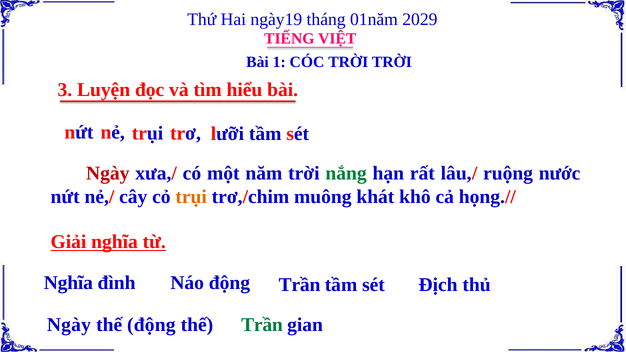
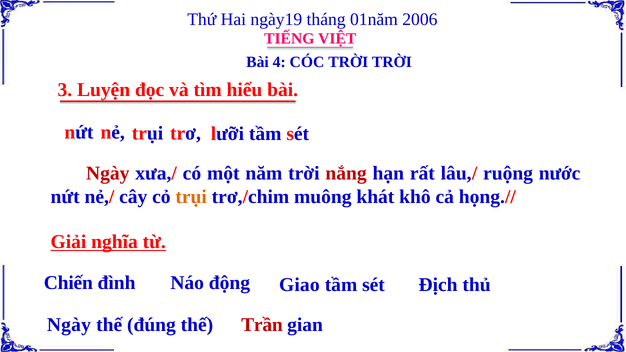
2029: 2029 -> 2006
1: 1 -> 4
nắng colour: green -> red
Nghĩa at (68, 282): Nghĩa -> Chiến
động Trần: Trần -> Giao
thế động: động -> đúng
Trần at (262, 325) colour: green -> red
